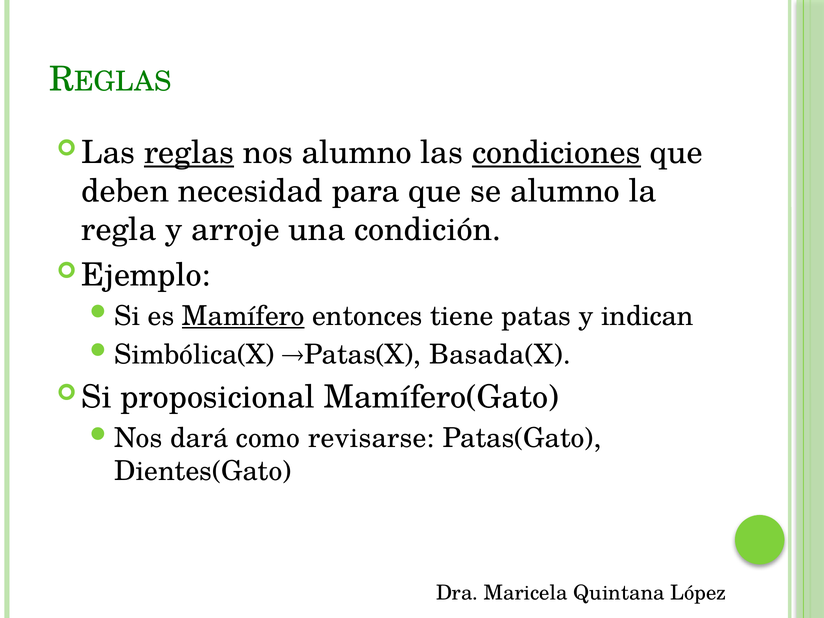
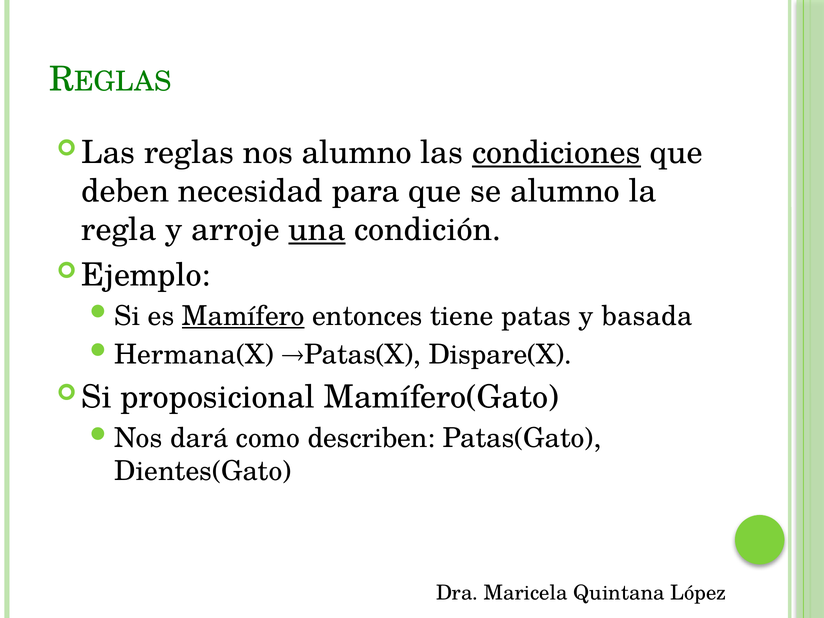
reglas underline: present -> none
una underline: none -> present
indican: indican -> basada
Simbólica(X: Simbólica(X -> Hermana(X
Basada(X: Basada(X -> Dispare(X
revisarse: revisarse -> describen
